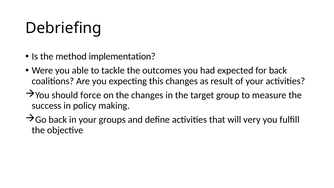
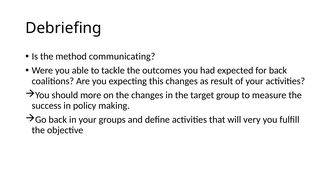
implementation: implementation -> communicating
force: force -> more
